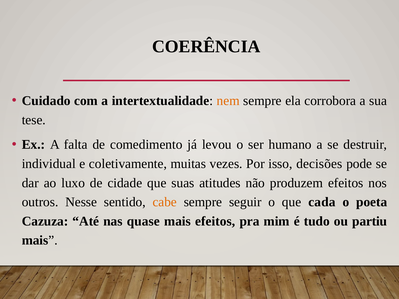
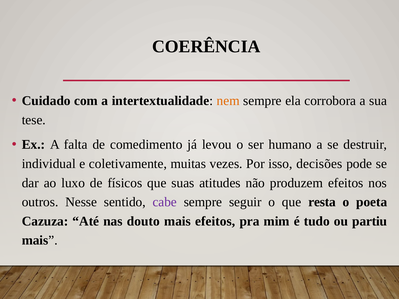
cidade: cidade -> físicos
cabe colour: orange -> purple
cada: cada -> resta
quase: quase -> douto
